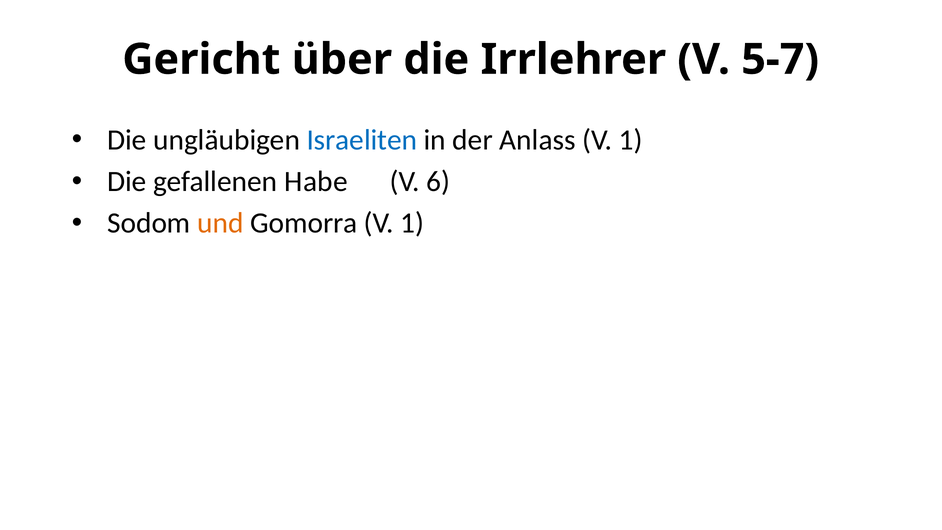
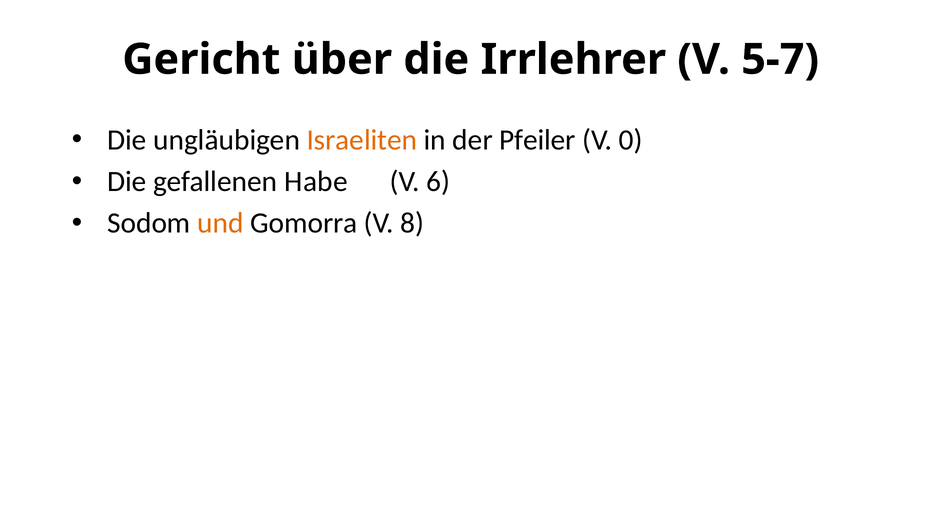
Israeliten colour: blue -> orange
Anlass: Anlass -> Pfeiler
1 at (631, 140): 1 -> 0
Gomorra V 1: 1 -> 8
